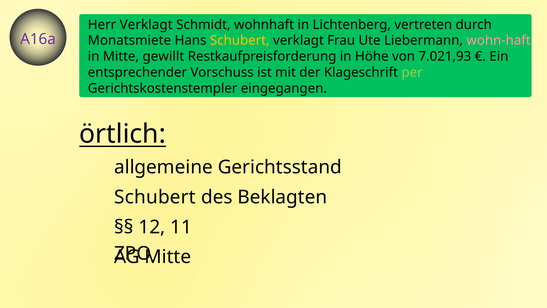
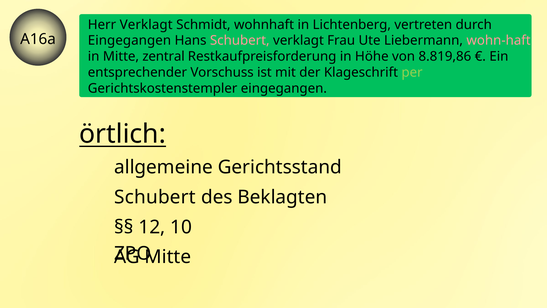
A16a colour: purple -> black
Monatsmiete at (129, 41): Monatsmiete -> Eingegangen
Schubert at (240, 41) colour: yellow -> pink
gewillt: gewillt -> zentral
7.021,93: 7.021,93 -> 8.819,86
11: 11 -> 10
